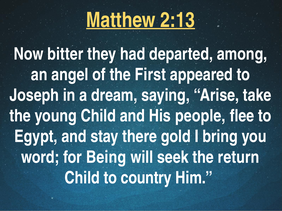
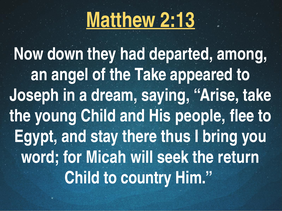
bitter: bitter -> down
the First: First -> Take
gold: gold -> thus
Being: Being -> Micah
